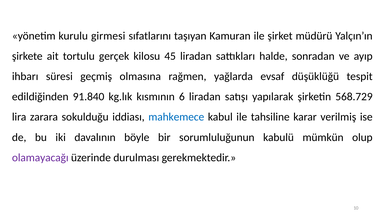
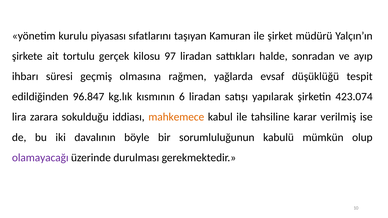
girmesi: girmesi -> piyasası
45: 45 -> 97
91.840: 91.840 -> 96.847
568.729: 568.729 -> 423.074
mahkemece colour: blue -> orange
